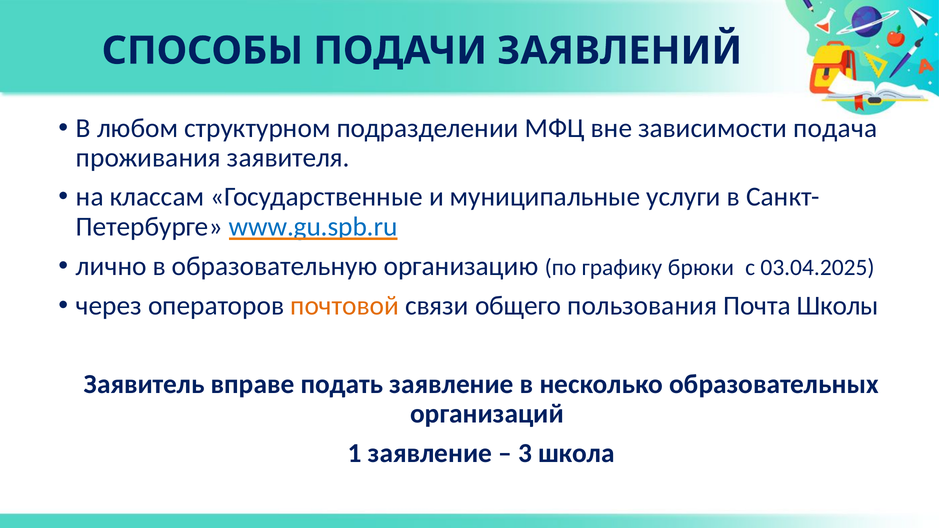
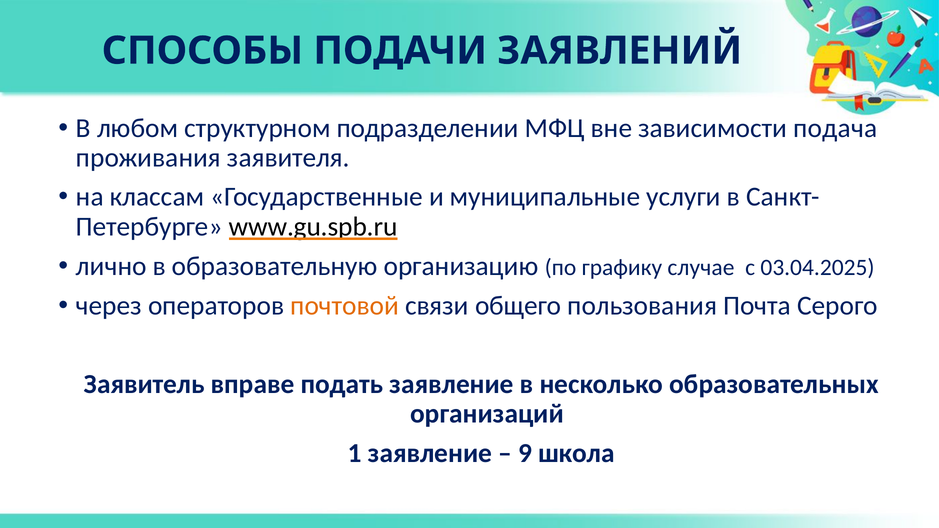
www.gu.spb.ru colour: blue -> black
брюки: брюки -> случае
Школы: Школы -> Серого
3: 3 -> 9
